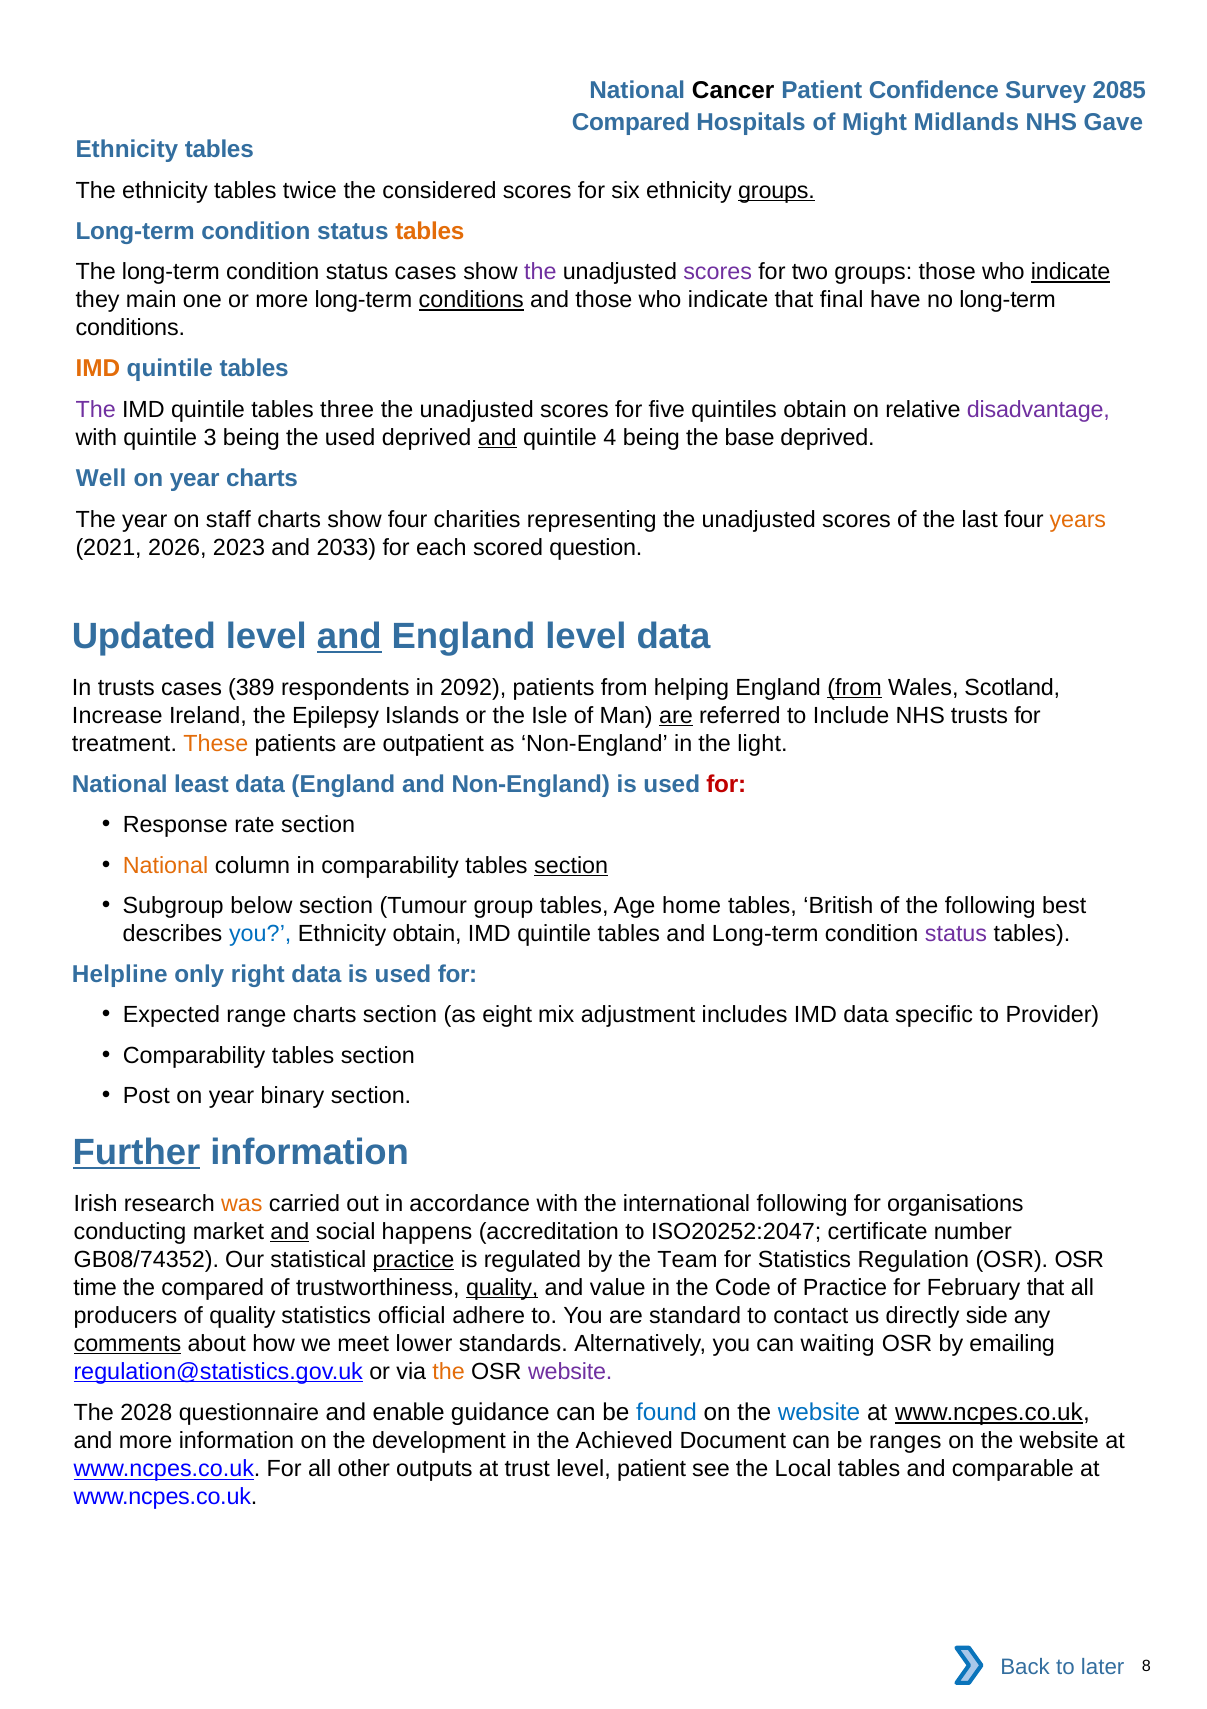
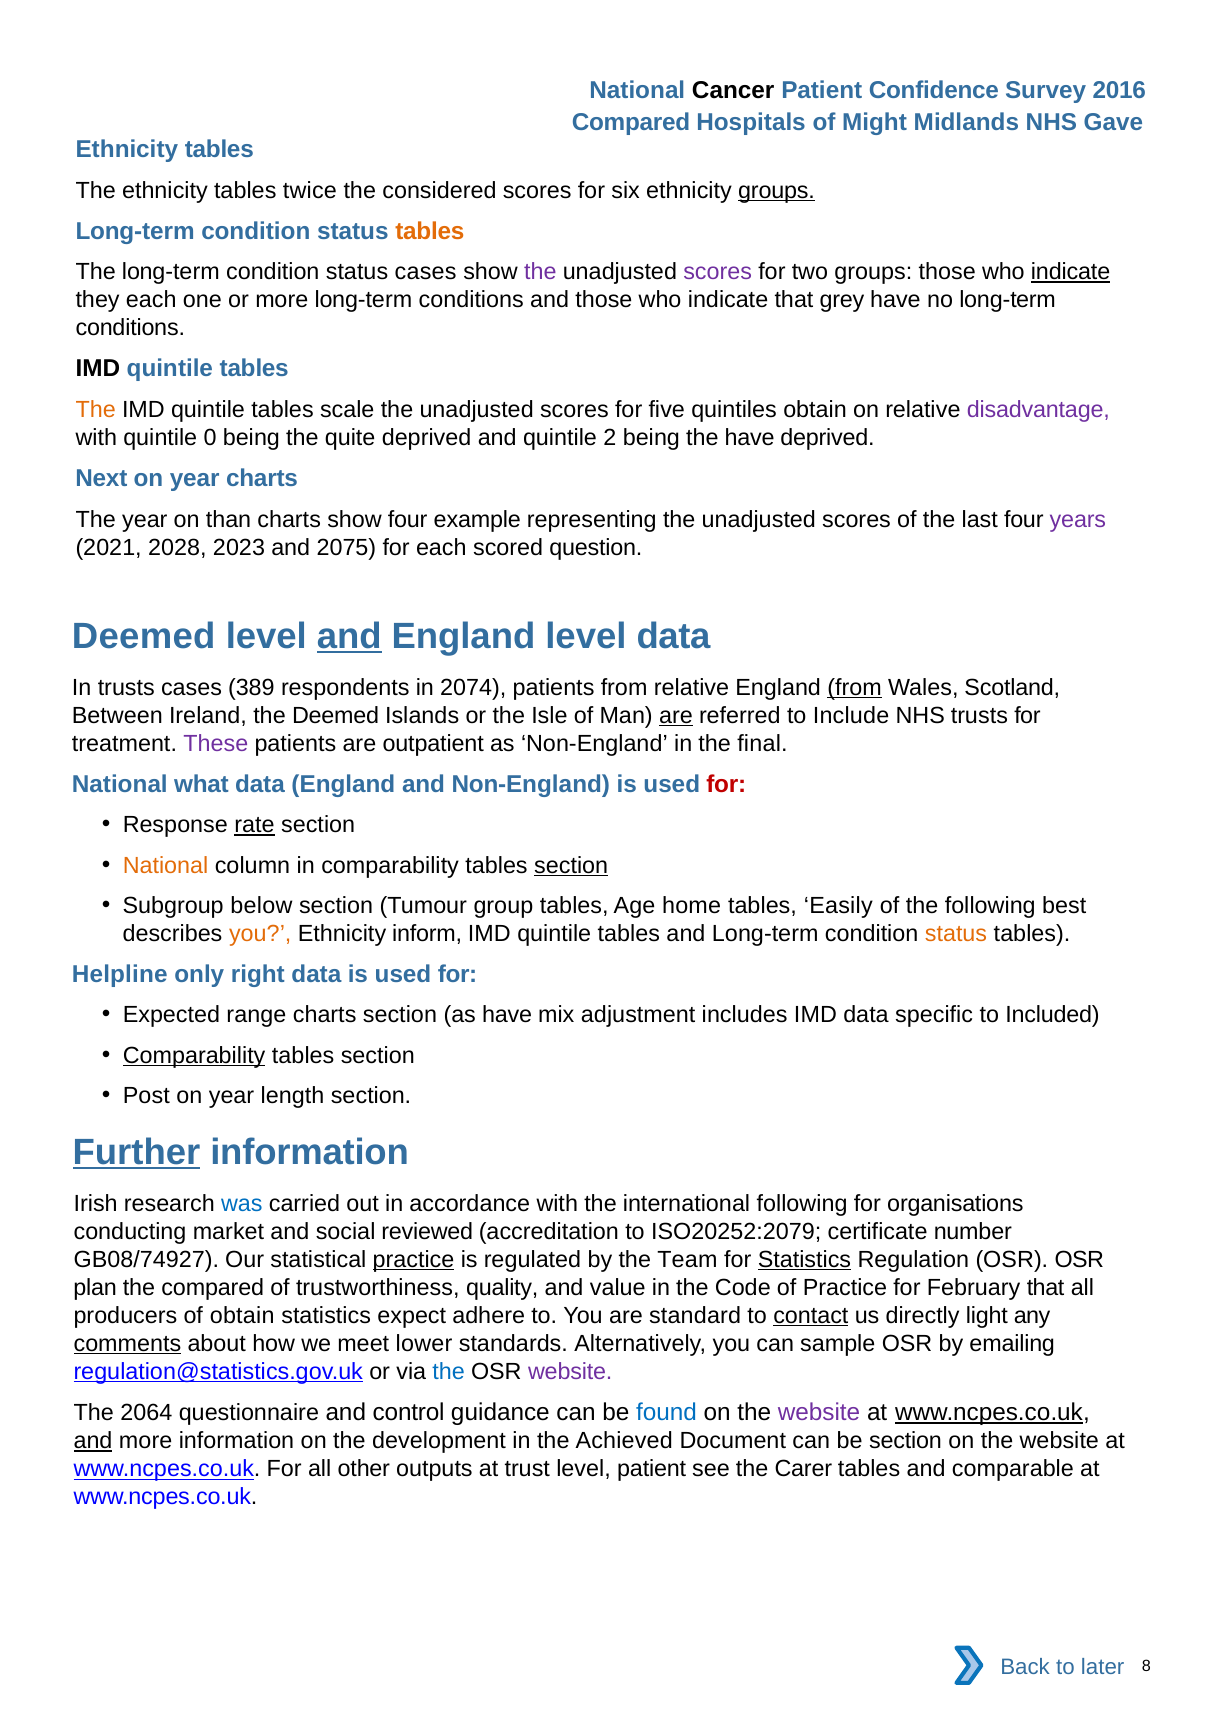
2085: 2085 -> 2016
they main: main -> each
conditions at (471, 300) underline: present -> none
final: final -> grey
IMD at (98, 369) colour: orange -> black
The at (96, 409) colour: purple -> orange
three: three -> scale
3: 3 -> 0
the used: used -> quite
and at (497, 437) underline: present -> none
4: 4 -> 2
the base: base -> have
Well: Well -> Next
staff: staff -> than
charities: charities -> example
years colour: orange -> purple
2026: 2026 -> 2028
2033: 2033 -> 2075
Updated at (144, 636): Updated -> Deemed
2092: 2092 -> 2074
from helping: helping -> relative
Increase: Increase -> Between
the Epilepsy: Epilepsy -> Deemed
These colour: orange -> purple
light: light -> final
least: least -> what
rate underline: none -> present
British: British -> Easily
you at (260, 933) colour: blue -> orange
Ethnicity obtain: obtain -> inform
status at (956, 933) colour: purple -> orange
as eight: eight -> have
Provider: Provider -> Included
Comparability at (194, 1055) underline: none -> present
binary: binary -> length
was colour: orange -> blue
and at (290, 1231) underline: present -> none
happens: happens -> reviewed
ISO20252:2047: ISO20252:2047 -> ISO20252:2079
GB08/74352: GB08/74352 -> GB08/74927
Statistics at (804, 1259) underline: none -> present
time: time -> plan
quality at (502, 1287) underline: present -> none
of quality: quality -> obtain
official: official -> expect
contact underline: none -> present
side: side -> light
waiting: waiting -> sample
the at (449, 1371) colour: orange -> blue
2028: 2028 -> 2064
enable: enable -> control
website at (819, 1412) colour: blue -> purple
and at (93, 1440) underline: none -> present
be ranges: ranges -> section
Local: Local -> Carer
